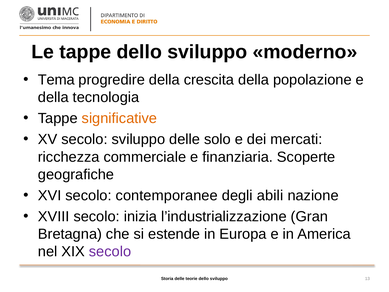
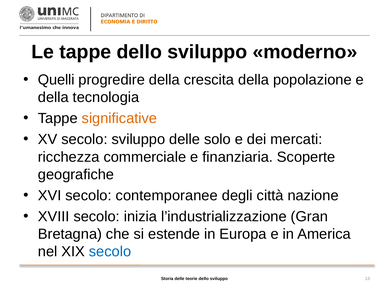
Tema: Tema -> Quelli
abili: abili -> città
secolo at (110, 251) colour: purple -> blue
